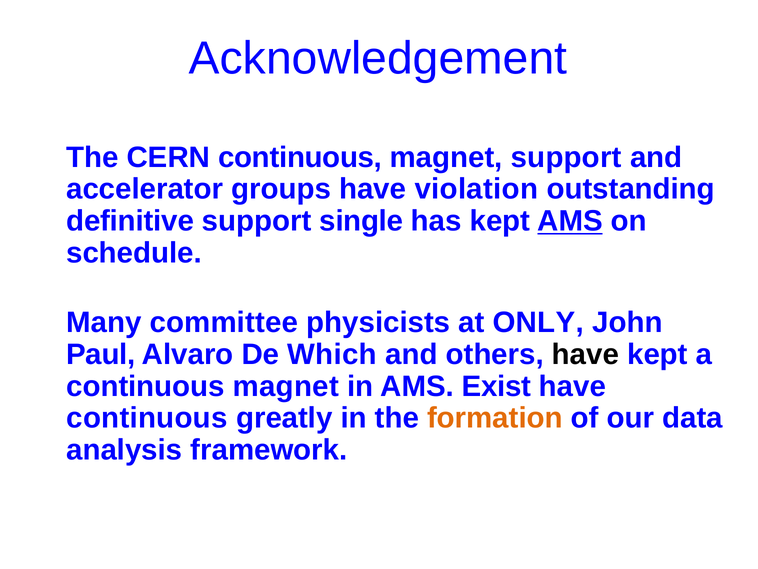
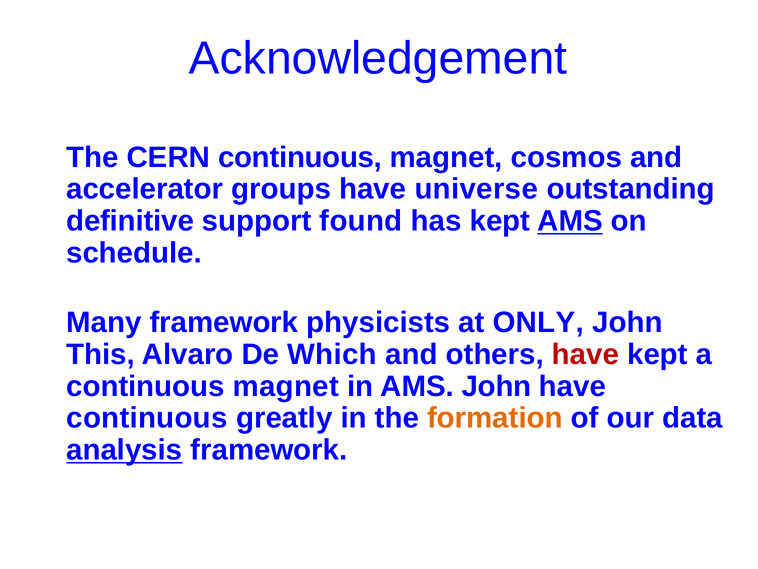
magnet support: support -> cosmos
violation: violation -> universe
single: single -> found
Many committee: committee -> framework
Paul: Paul -> This
have at (586, 354) colour: black -> red
AMS Exist: Exist -> John
analysis underline: none -> present
